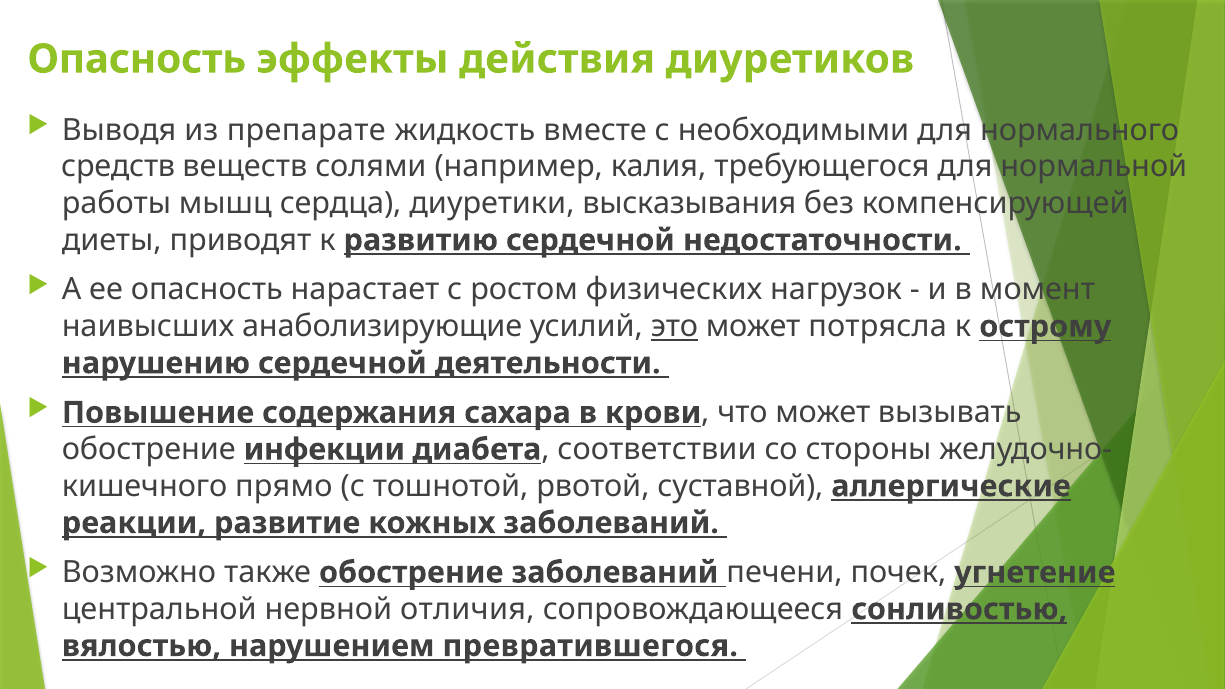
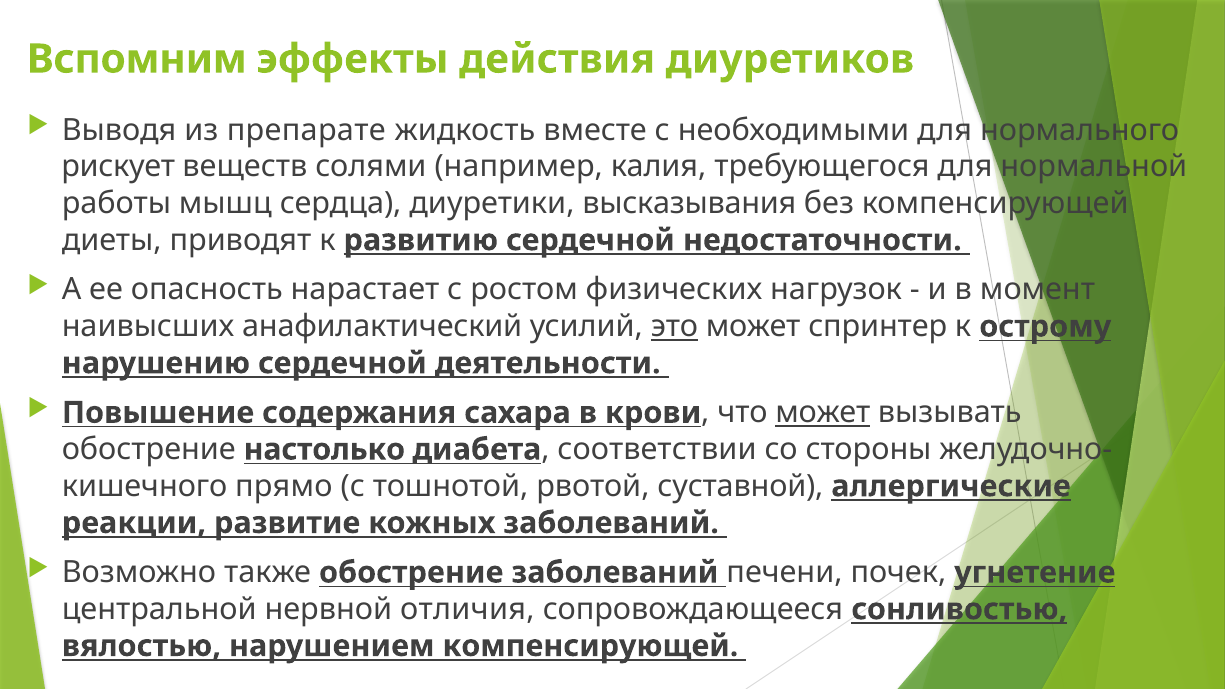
Опасность at (137, 59): Опасность -> Вспомним
средств: средств -> рискует
анаболизирующие: анаболизирующие -> анафилактический
потрясла: потрясла -> спринтер
может at (823, 413) underline: none -> present
инфекции: инфекции -> настолько
нарушением превратившегося: превратившегося -> компенсирующей
